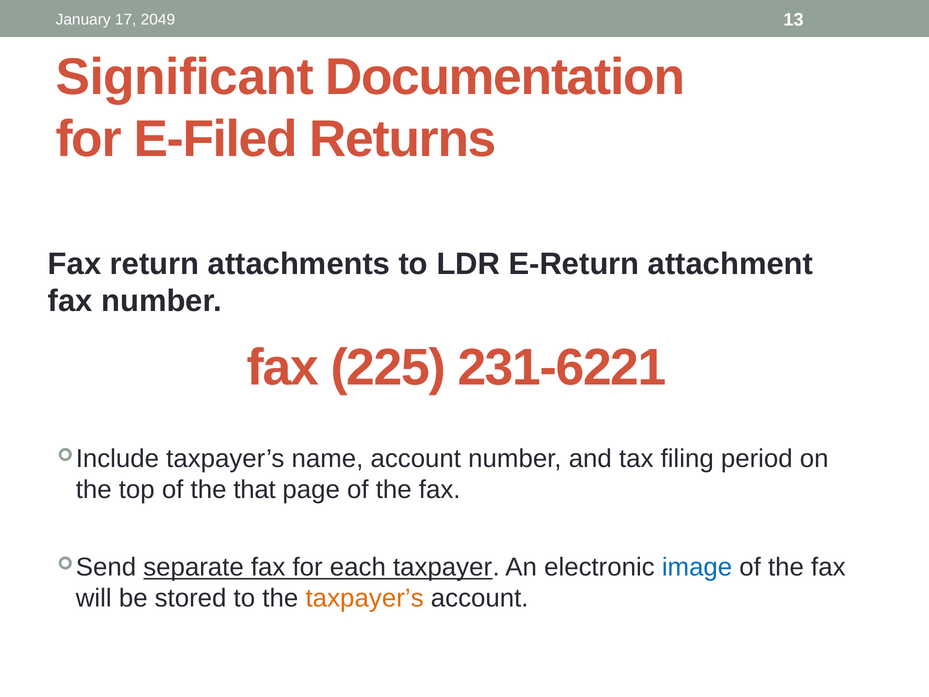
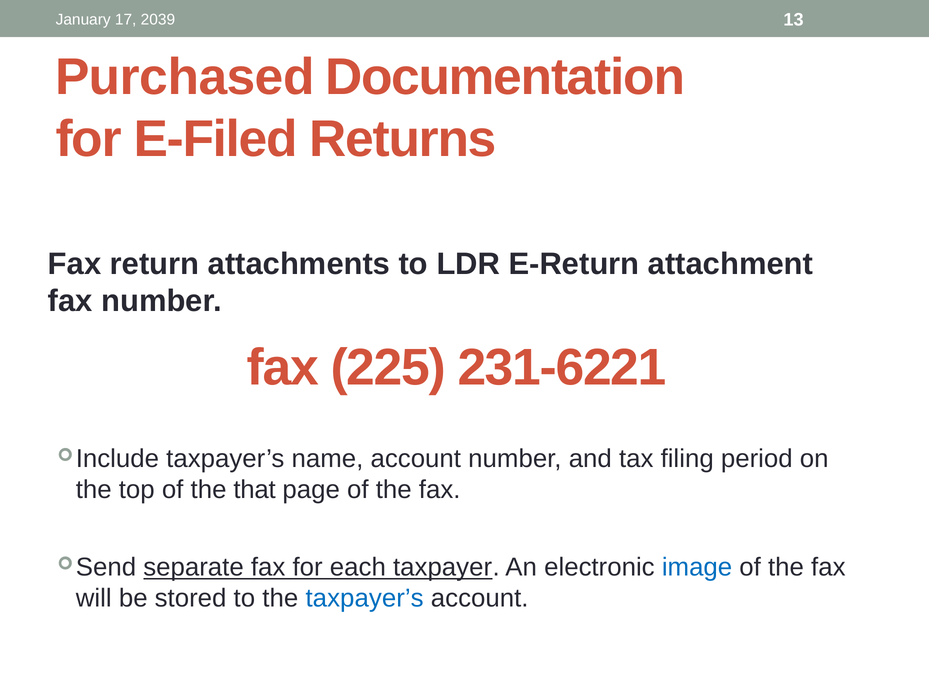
2049: 2049 -> 2039
Significant: Significant -> Purchased
taxpayer’s at (365, 598) colour: orange -> blue
